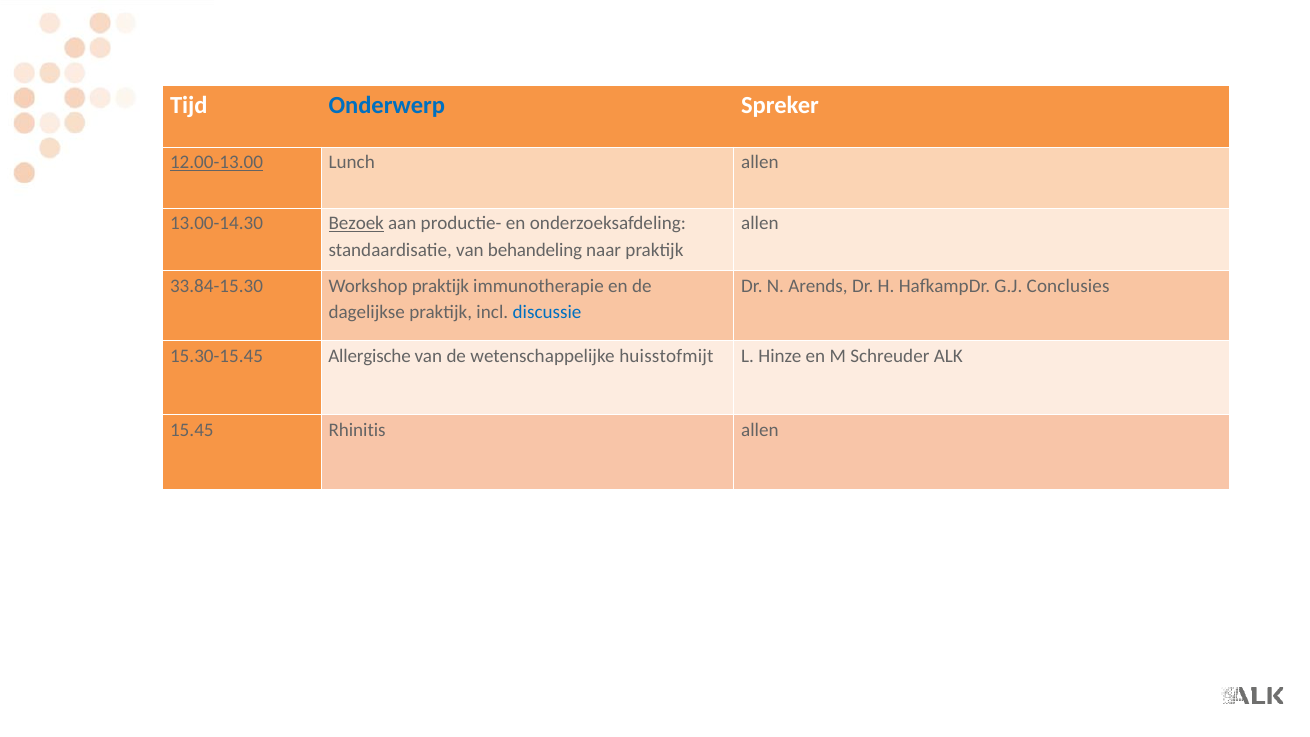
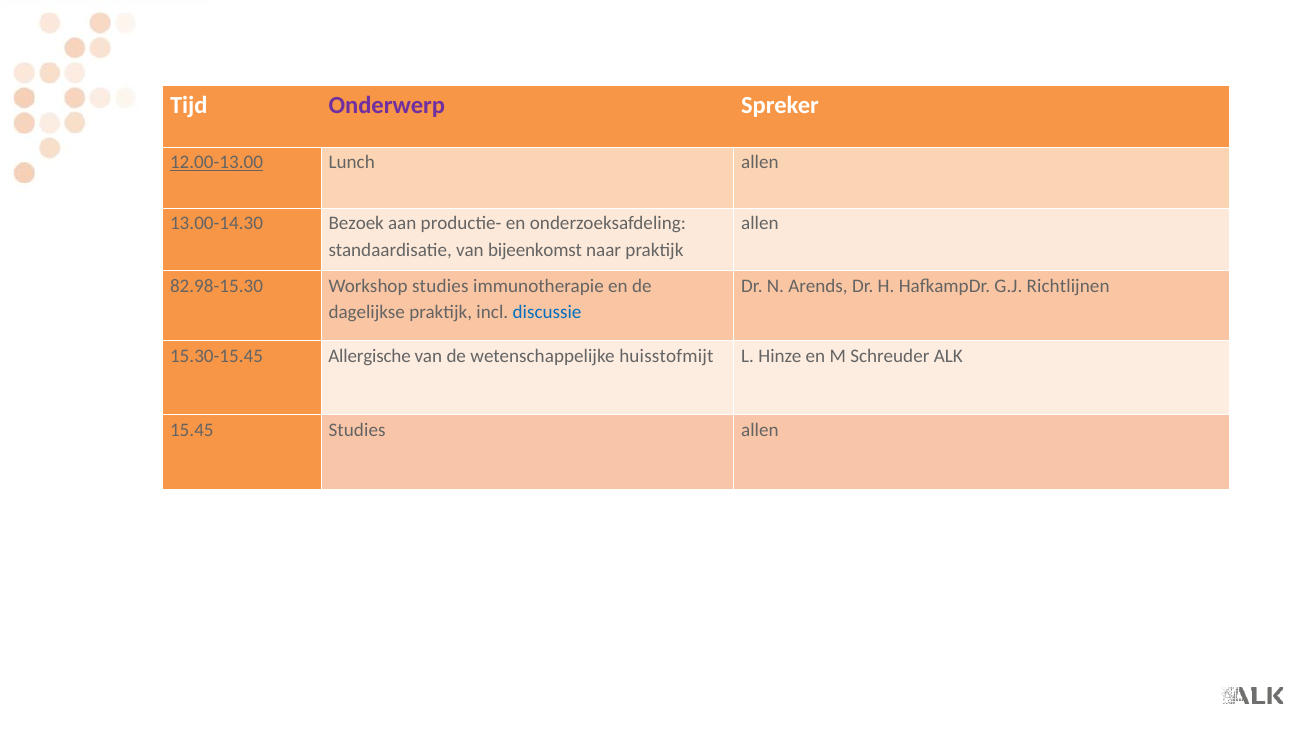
Onderwerp colour: blue -> purple
Bezoek underline: present -> none
behandeling: behandeling -> bijeenkomst
33.84-15.30: 33.84-15.30 -> 82.98-15.30
Workshop praktijk: praktijk -> studies
Conclusies: Conclusies -> Richtlijnen
15.45 Rhinitis: Rhinitis -> Studies
